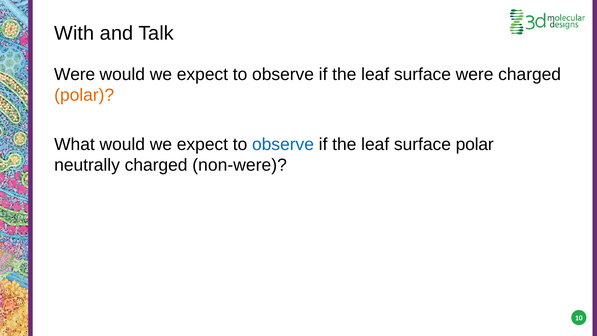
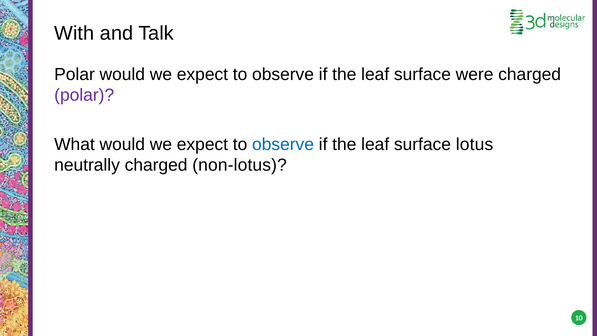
Were at (75, 74): Were -> Polar
polar at (84, 95) colour: orange -> purple
surface polar: polar -> lotus
non-were: non-were -> non-lotus
